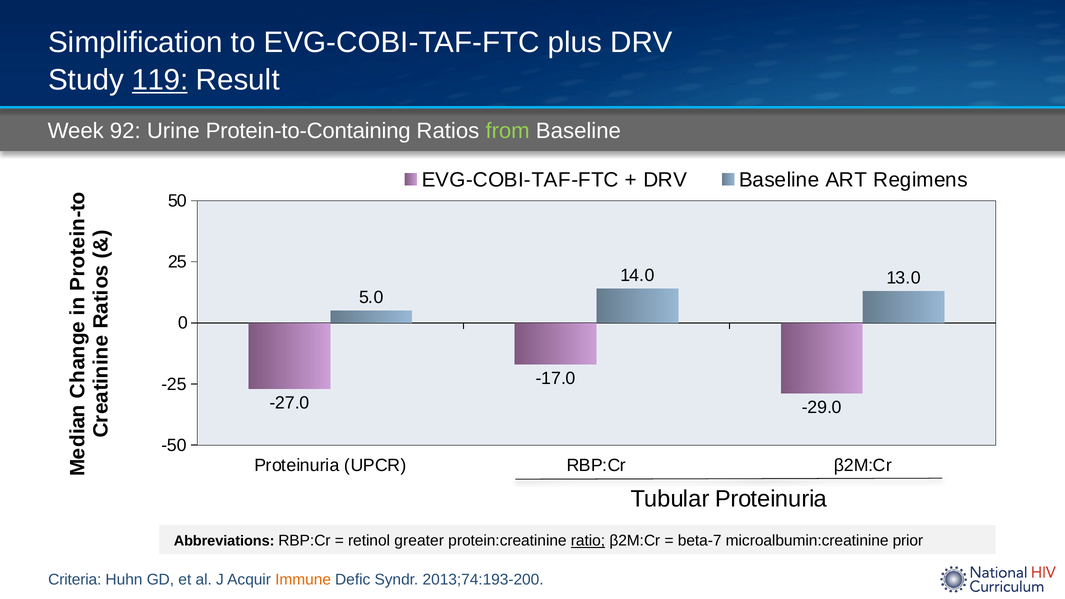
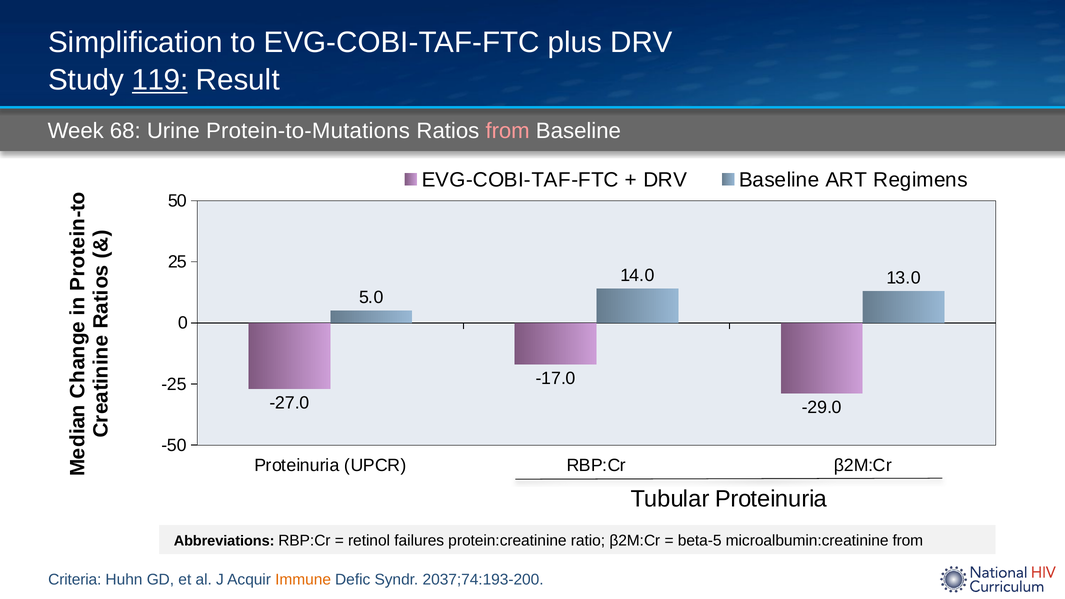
92: 92 -> 68
Protein-to-Containing: Protein-to-Containing -> Protein-to-Mutations
from at (508, 131) colour: light green -> pink
greater: greater -> failures
ratio underline: present -> none
beta-7: beta-7 -> beta-5
microalbumin:creatinine prior: prior -> from
2013;74:193-200: 2013;74:193-200 -> 2037;74:193-200
